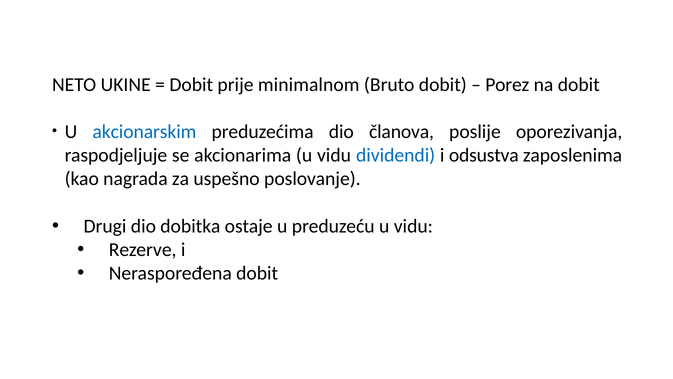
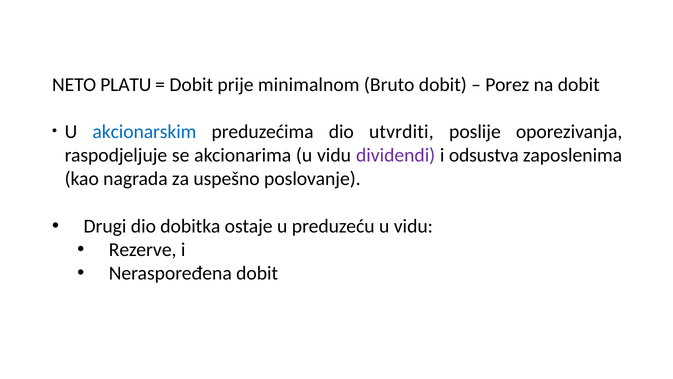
UKINE: UKINE -> PLATU
članova: članova -> utvrditi
dividendi colour: blue -> purple
